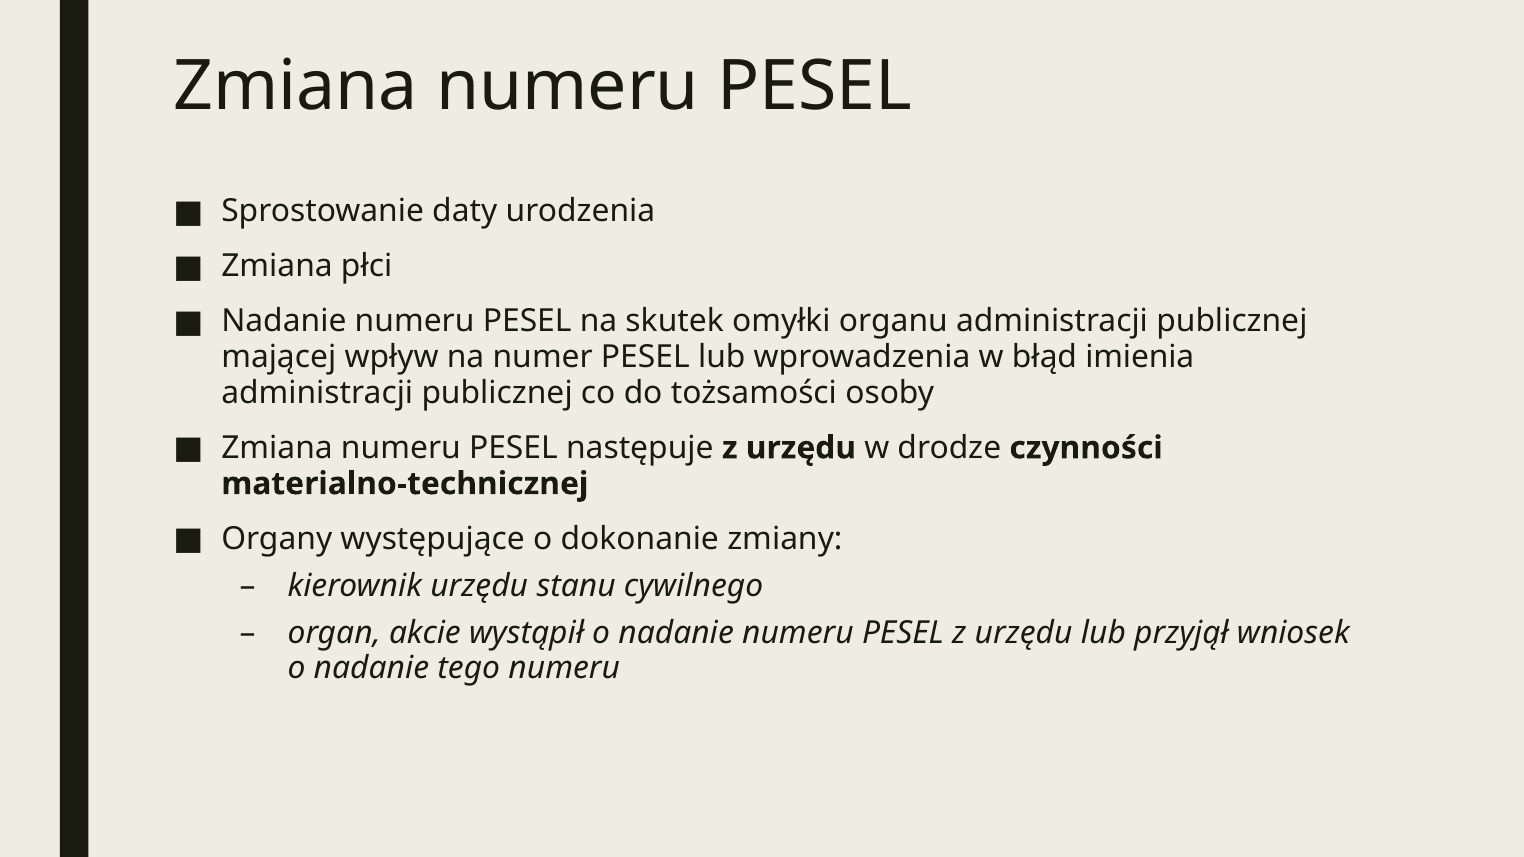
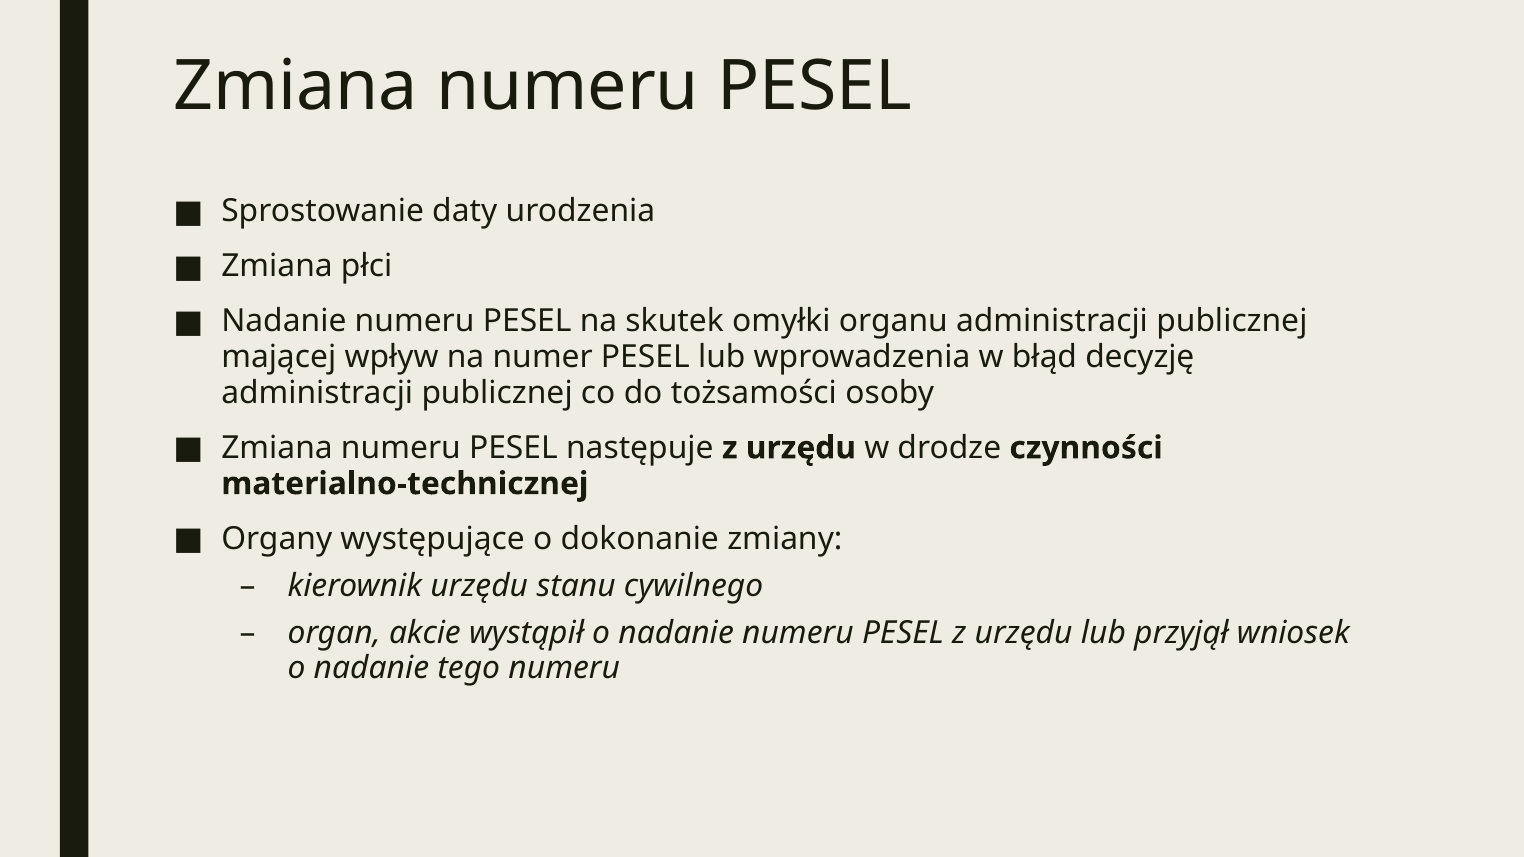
imienia: imienia -> decyzję
